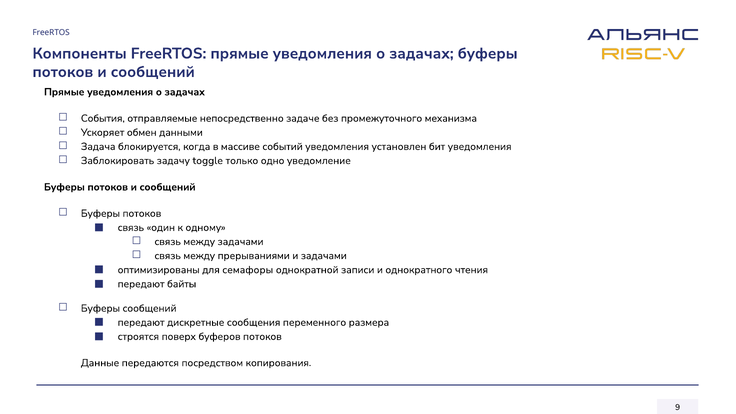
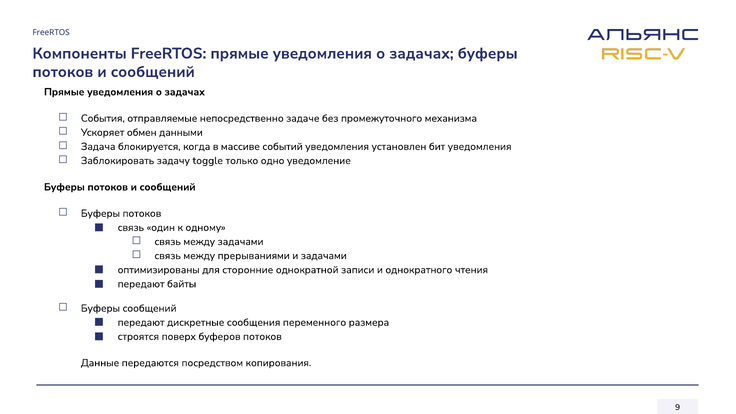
семафоры: семафоры -> сторонние
